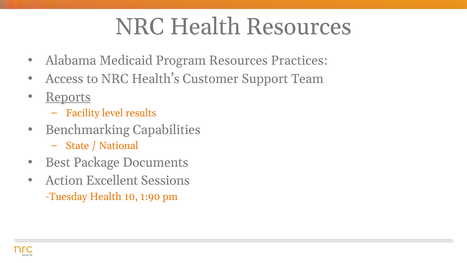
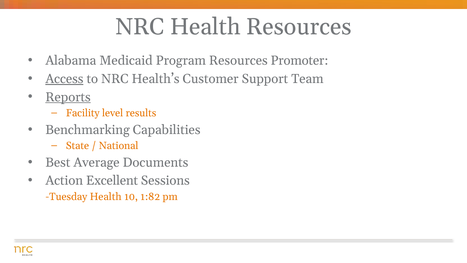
Practices: Practices -> Promoter
Access underline: none -> present
Package: Package -> Average
1:90: 1:90 -> 1:82
